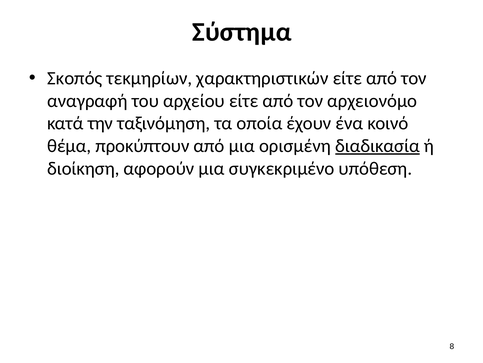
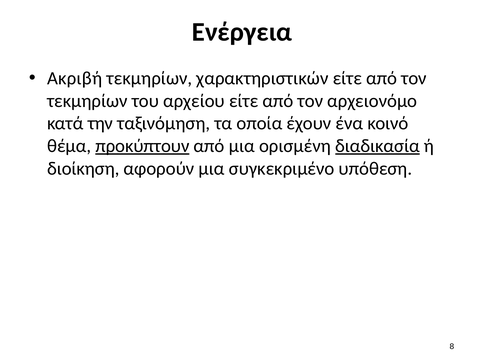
Σύστημα: Σύστημα -> Ενέργεια
Σκοπός: Σκοπός -> Ακριβή
αναγραφή at (87, 101): αναγραφή -> τεκμηρίων
προκύπτουν underline: none -> present
